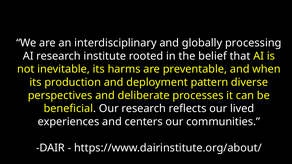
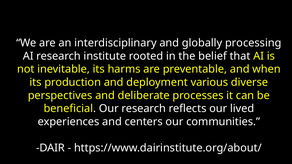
pattern: pattern -> various
